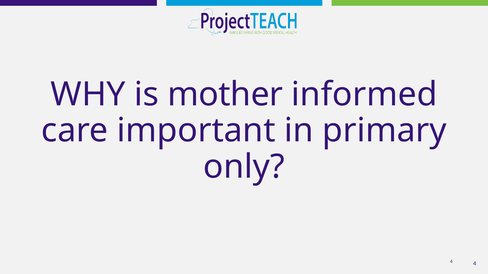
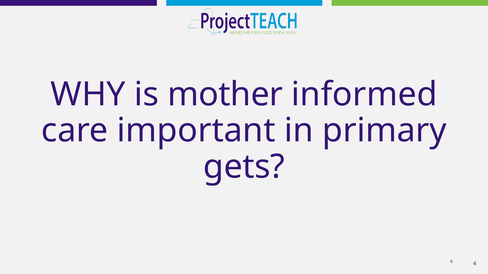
only: only -> gets
